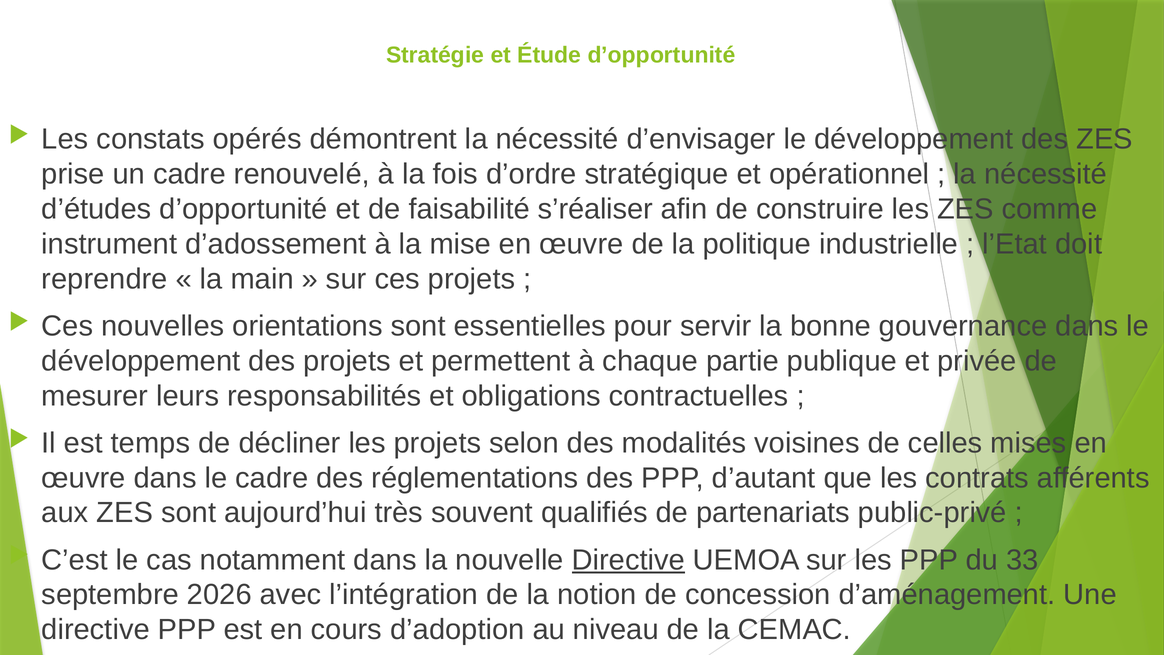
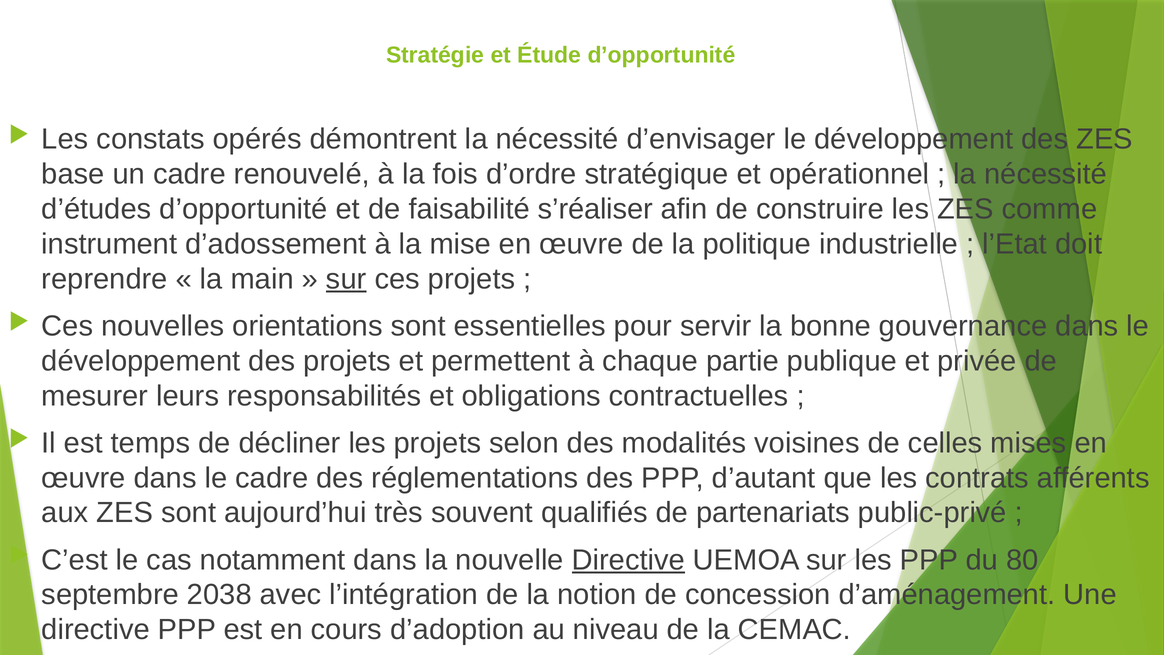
prise: prise -> base
sur at (346, 279) underline: none -> present
33: 33 -> 80
2026: 2026 -> 2038
